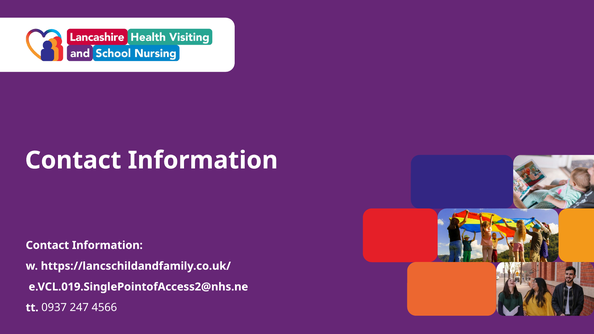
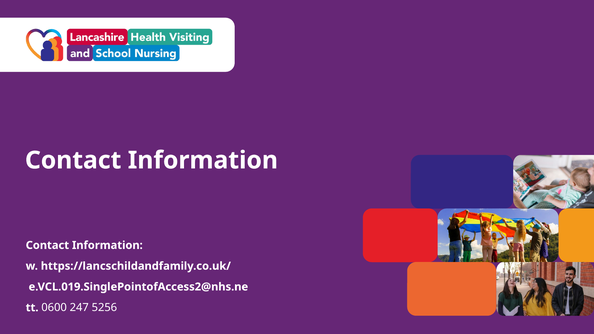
0937: 0937 -> 0600
4566: 4566 -> 5256
